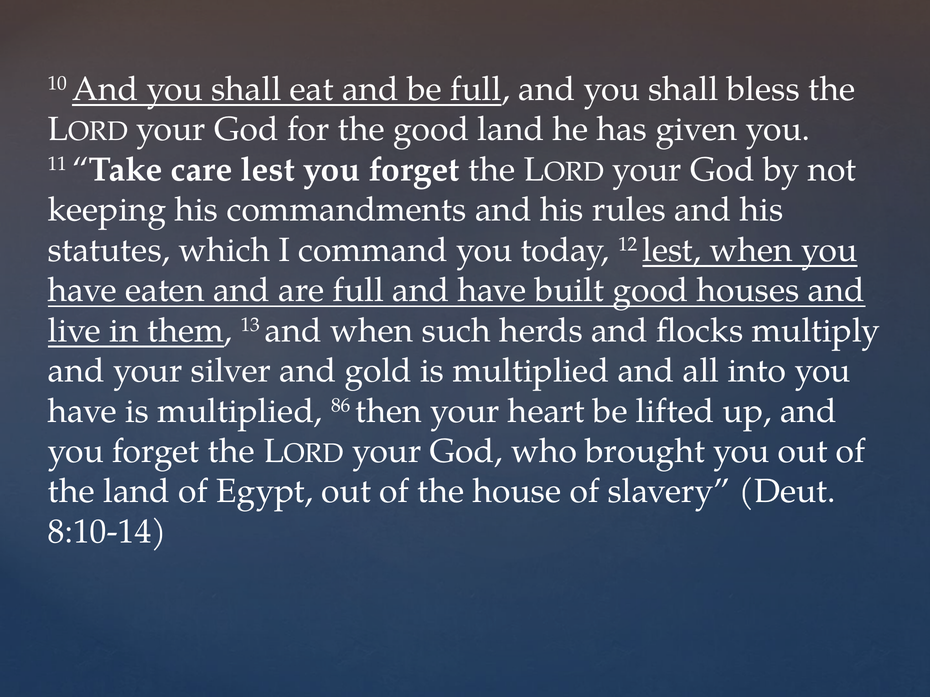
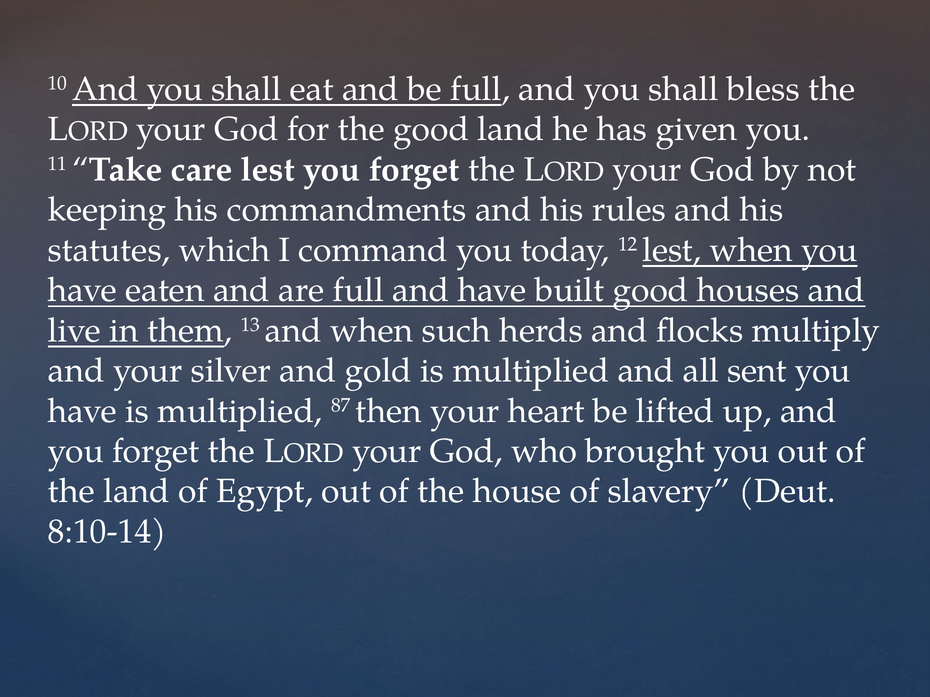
into: into -> sent
86: 86 -> 87
